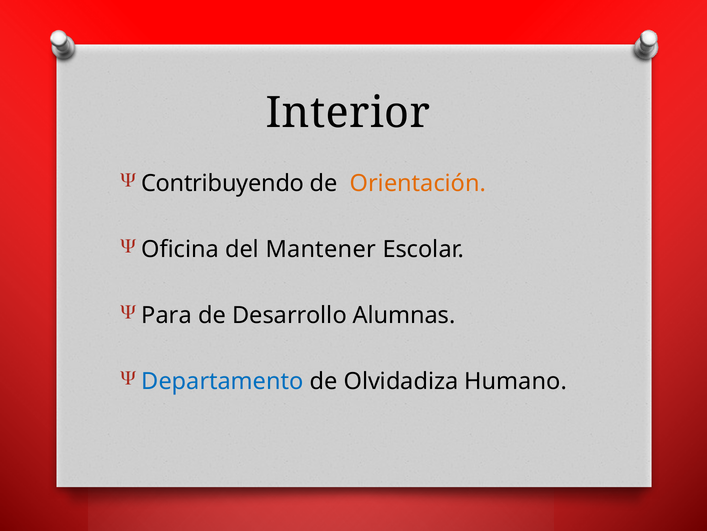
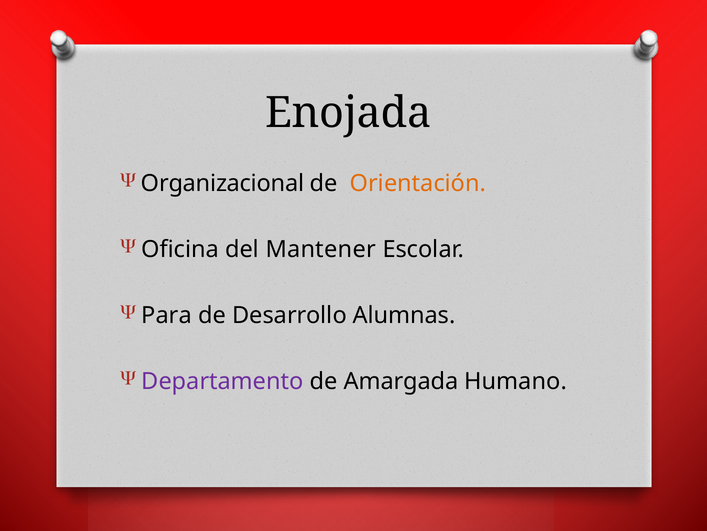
Interior: Interior -> Enojada
Contribuyendo: Contribuyendo -> Organizacional
Departamento colour: blue -> purple
Olvidadiza: Olvidadiza -> Amargada
